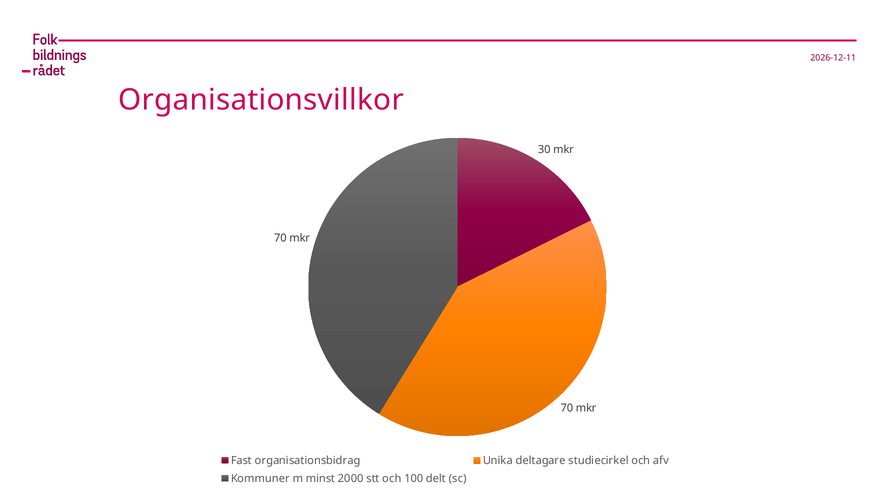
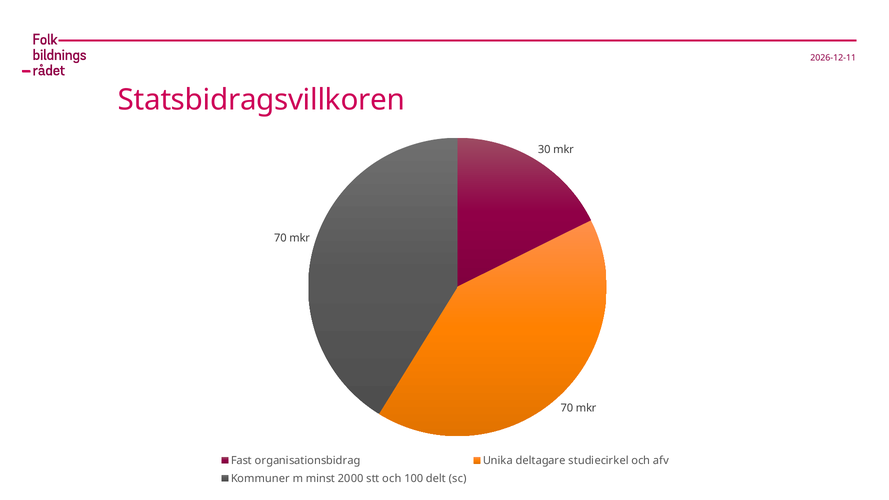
Organisationsvillkor: Organisationsvillkor -> Statsbidragsvillkoren
